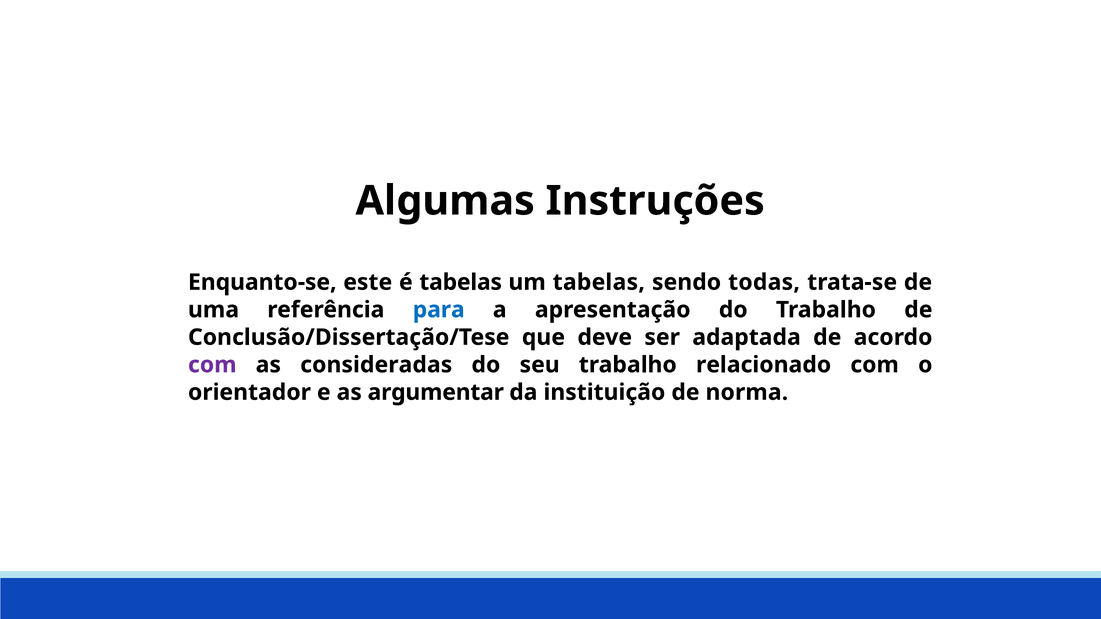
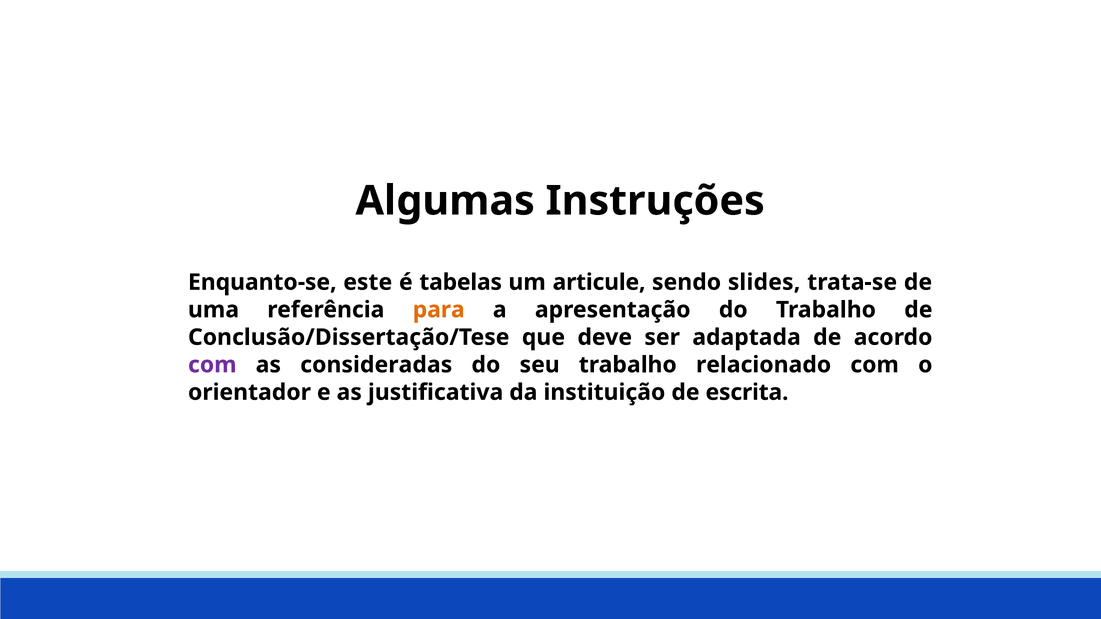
um tabelas: tabelas -> articule
todas: todas -> slides
para colour: blue -> orange
argumentar: argumentar -> justificativa
norma: norma -> escrita
